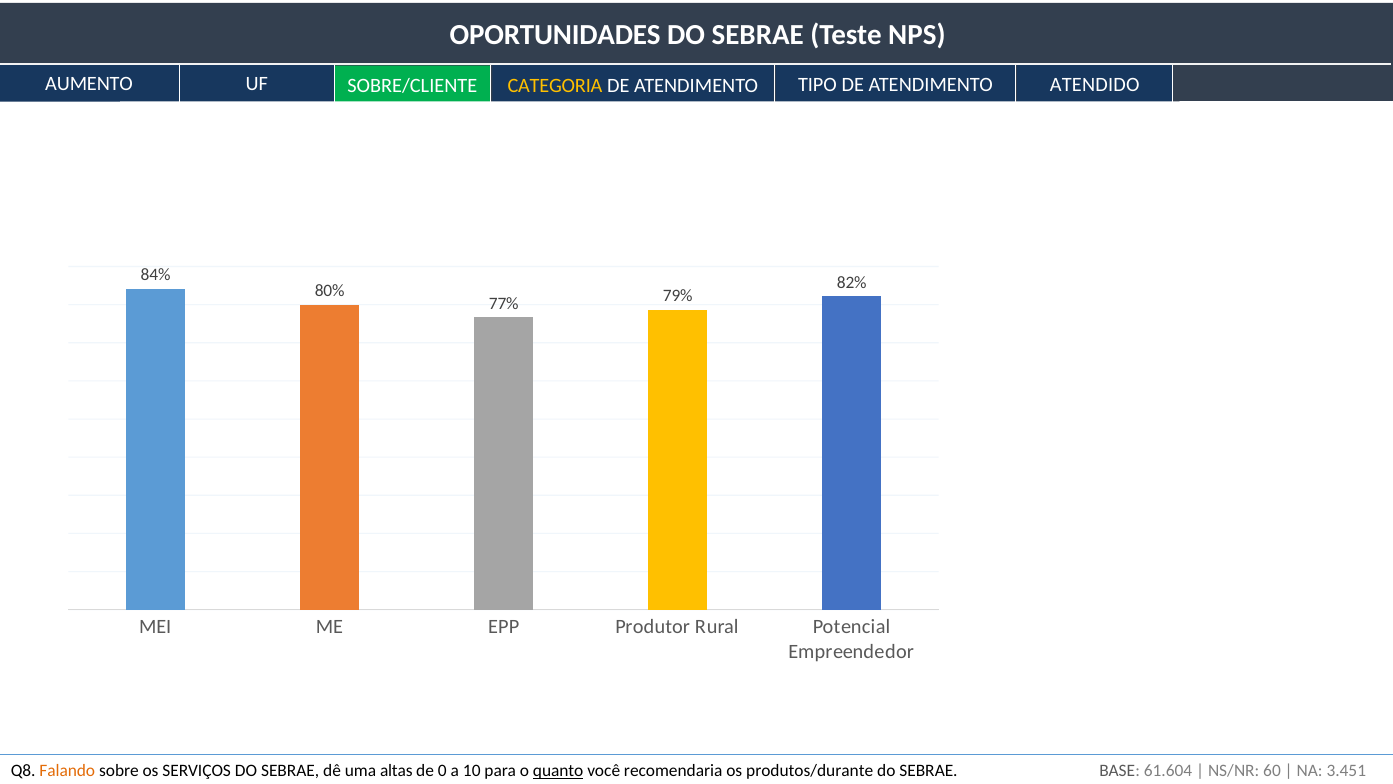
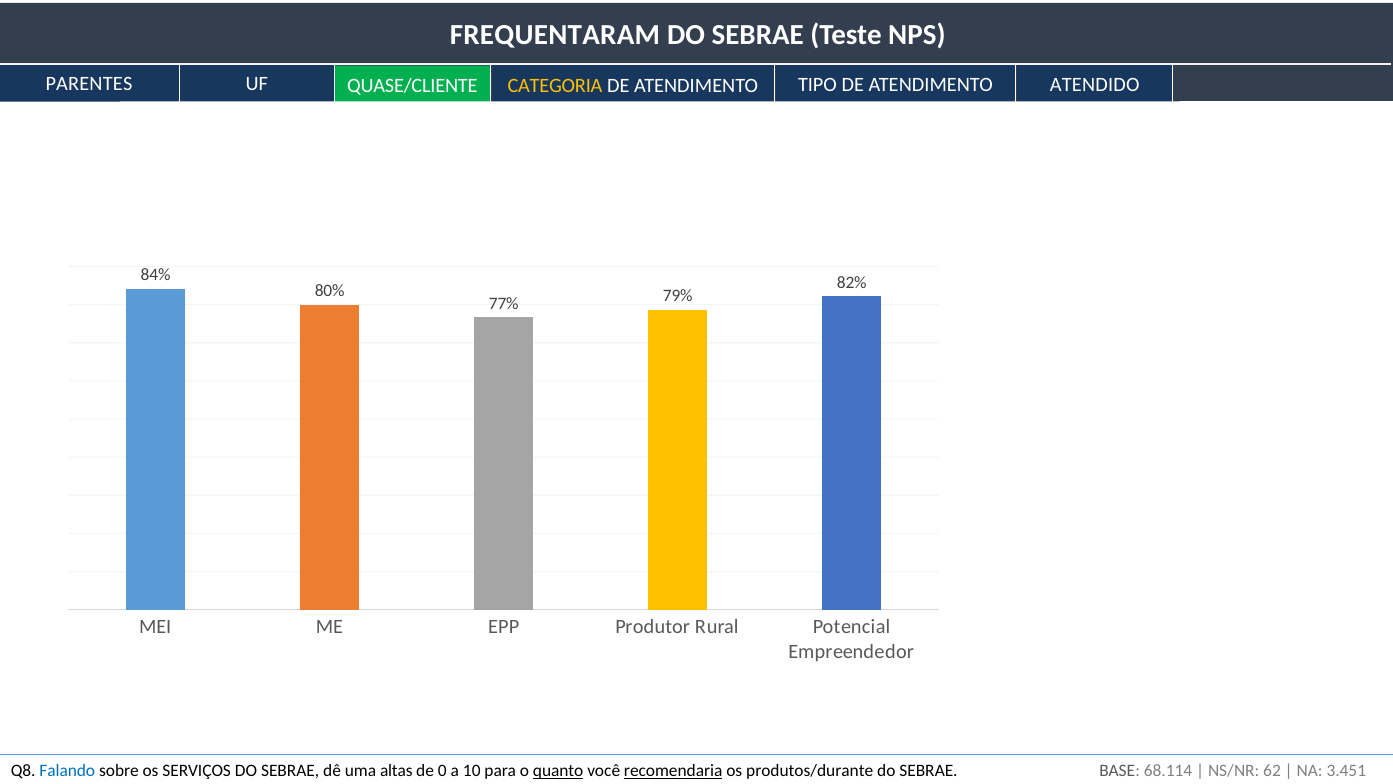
OPORTUNIDADES: OPORTUNIDADES -> FREQUENTARAM
AUMENTO: AUMENTO -> PARENTES
SOBRE/CLIENTE: SOBRE/CLIENTE -> QUASE/CLIENTE
61.604: 61.604 -> 68.114
60: 60 -> 62
Falando colour: orange -> blue
recomendaria underline: none -> present
